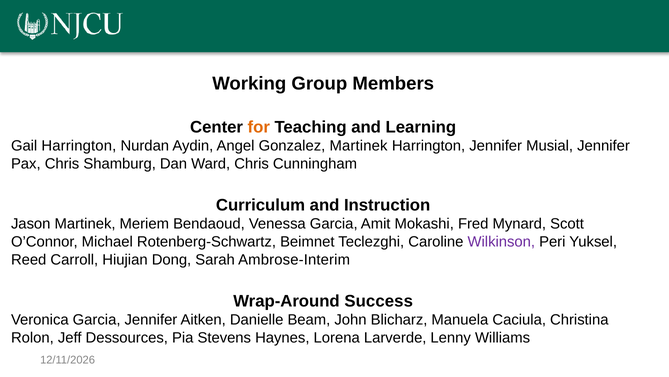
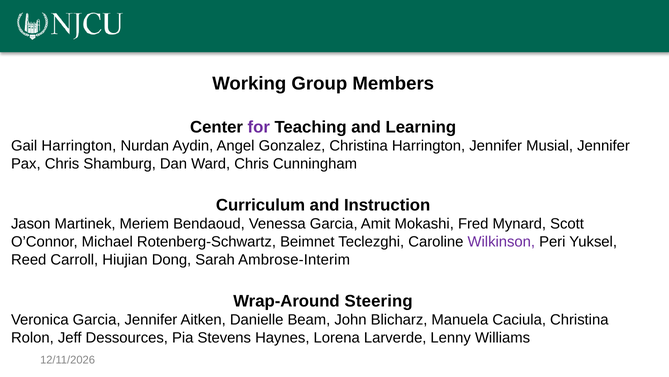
for colour: orange -> purple
Gonzalez Martinek: Martinek -> Christina
Success: Success -> Steering
